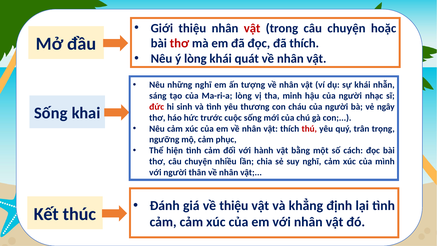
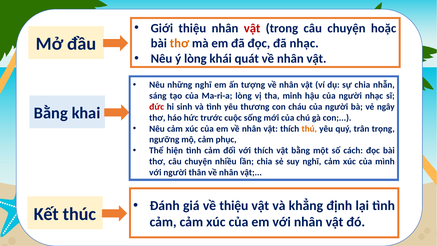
thơ at (179, 43) colour: red -> orange
đã thích: thích -> nhạc
sự khái: khái -> chia
Sống at (51, 113): Sống -> Bằng
thú colour: red -> orange
với hành: hành -> thích
